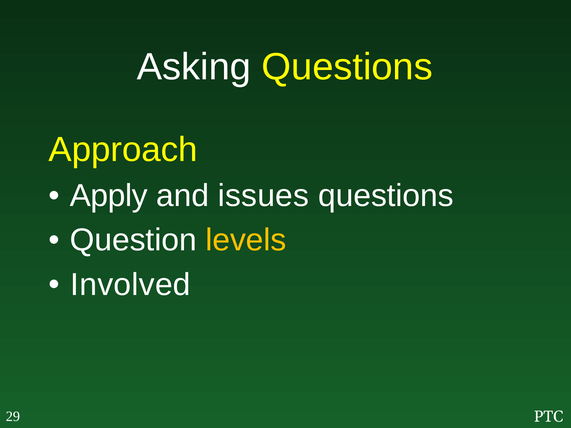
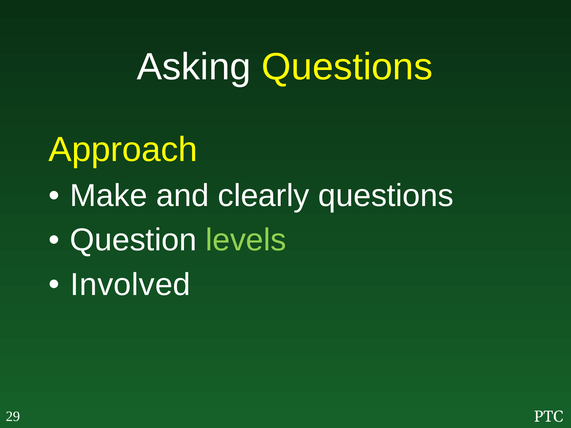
Apply: Apply -> Make
issues: issues -> clearly
levels colour: yellow -> light green
